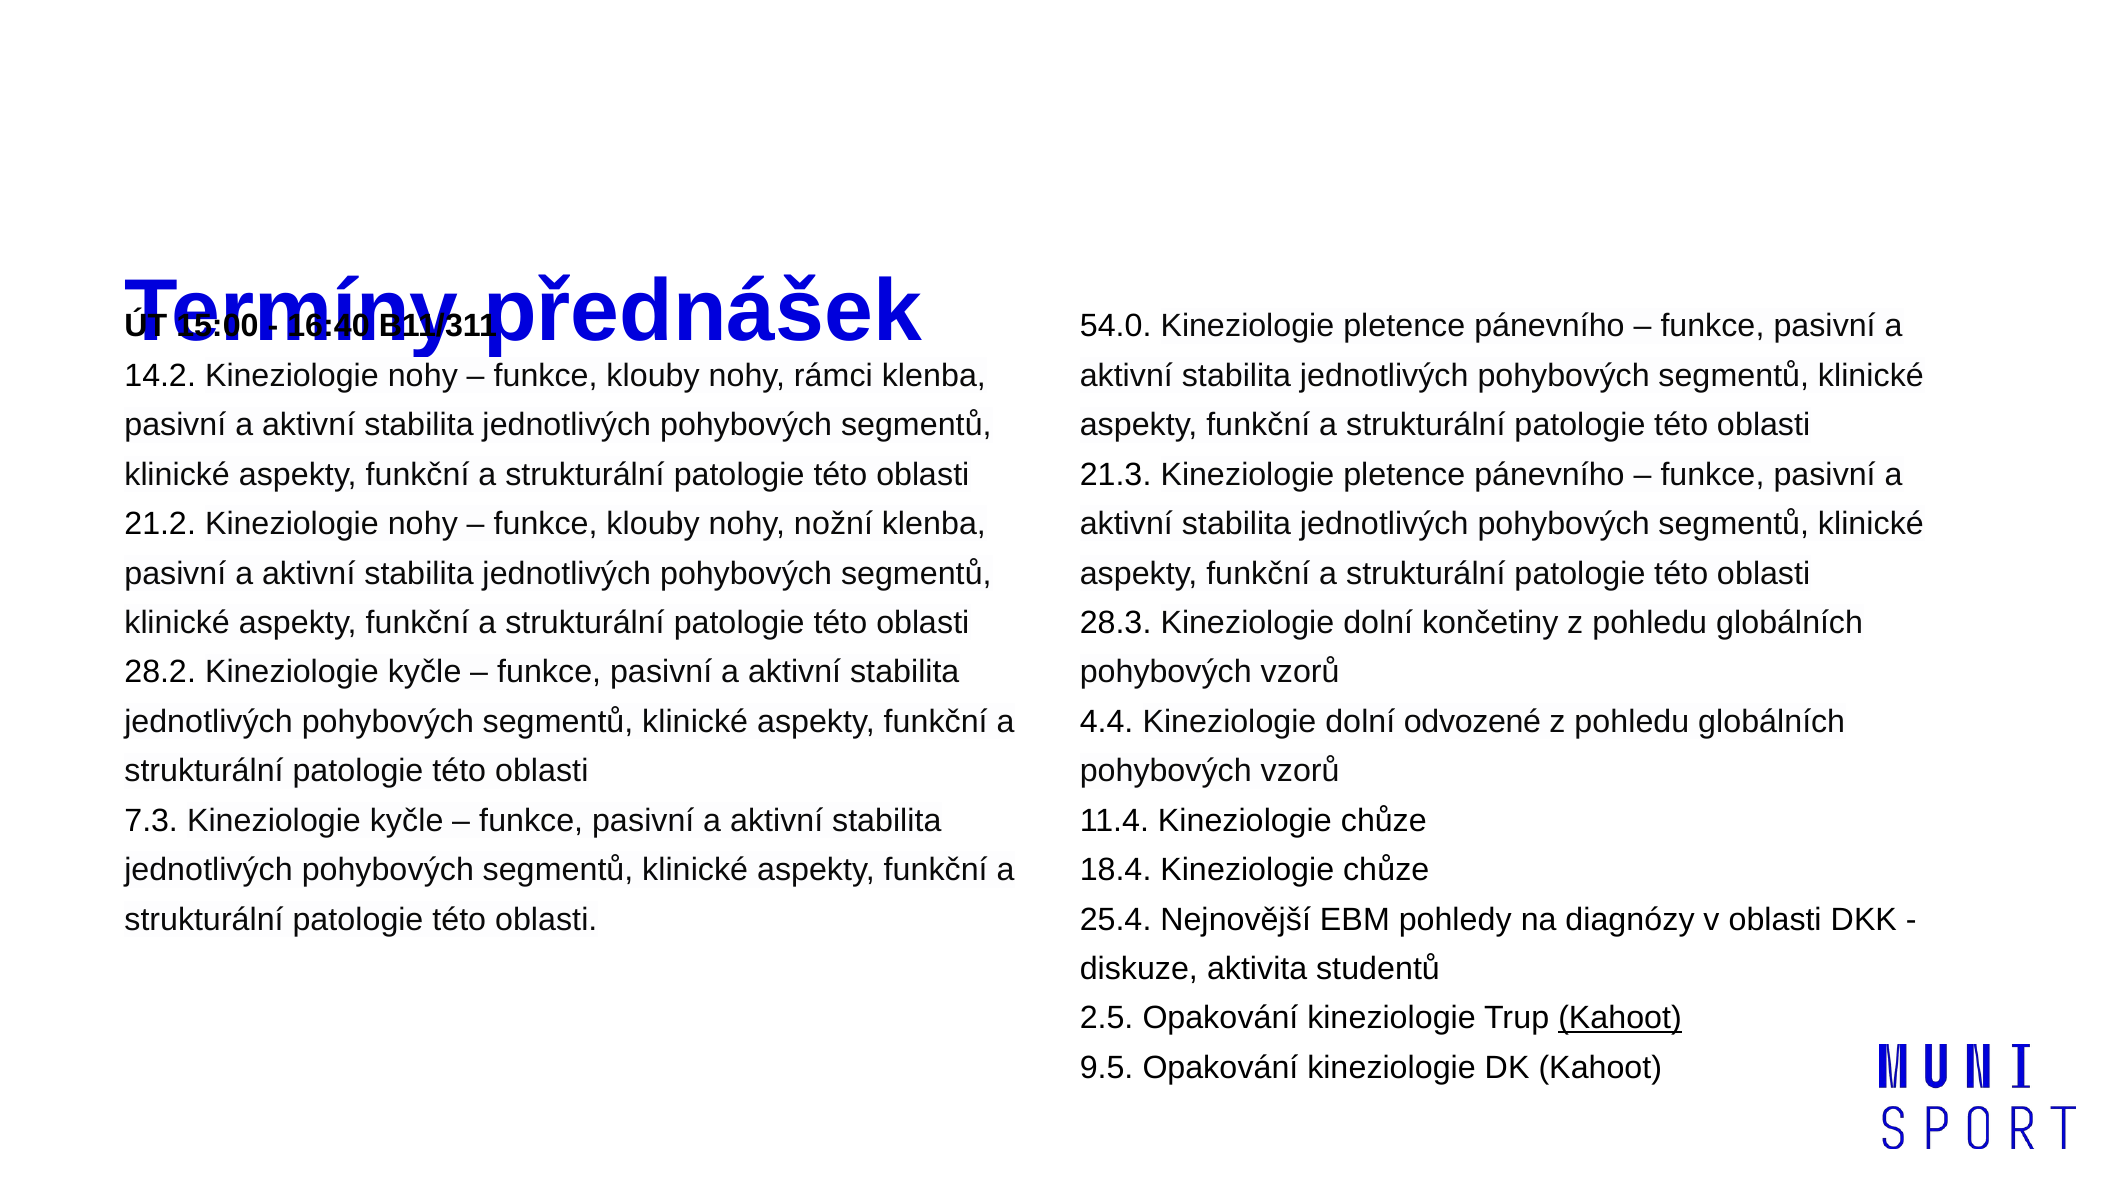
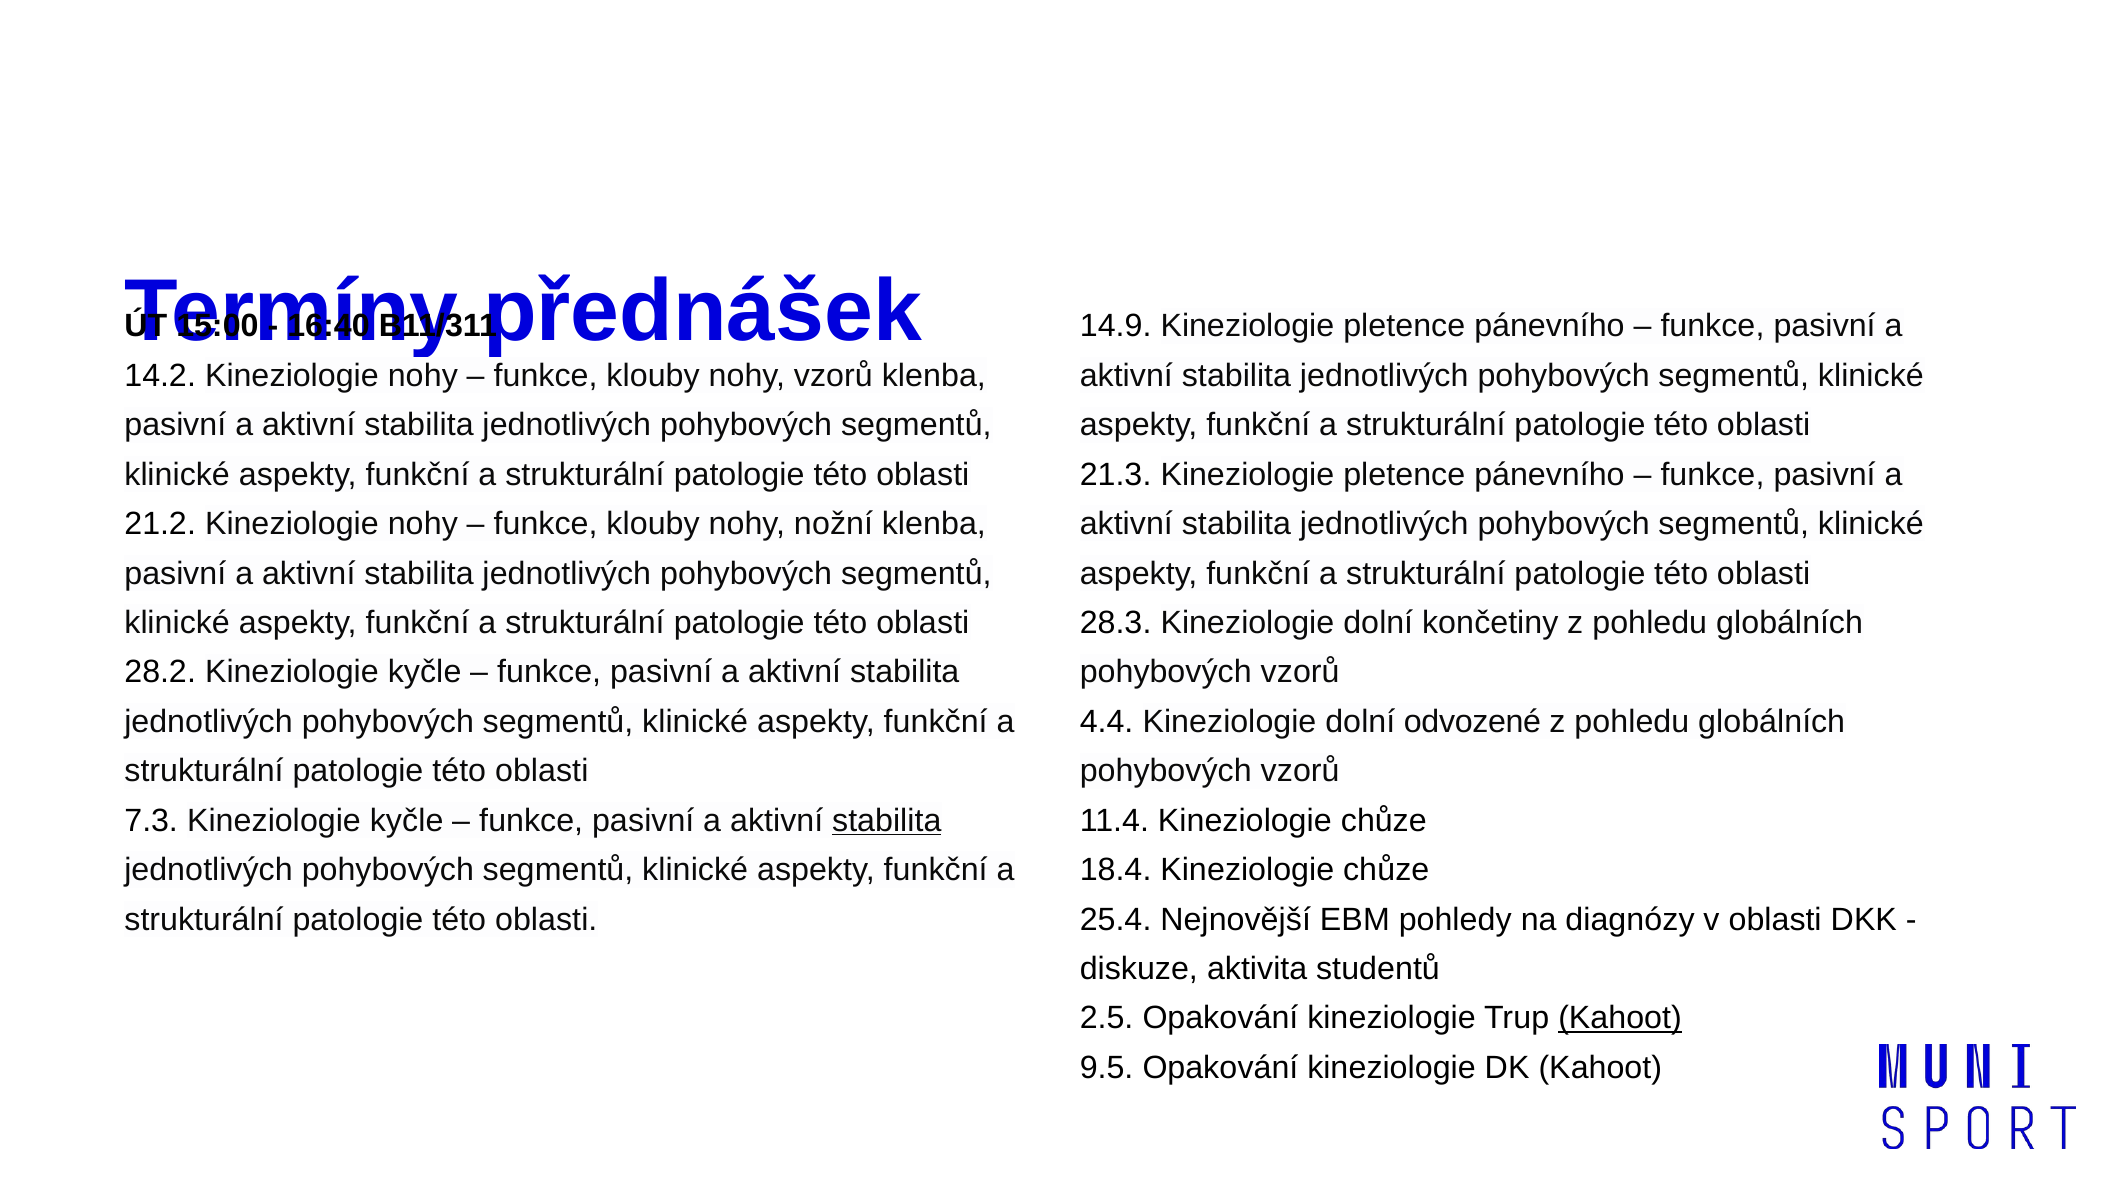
54.0: 54.0 -> 14.9
nohy rámci: rámci -> vzorů
stabilita at (887, 820) underline: none -> present
